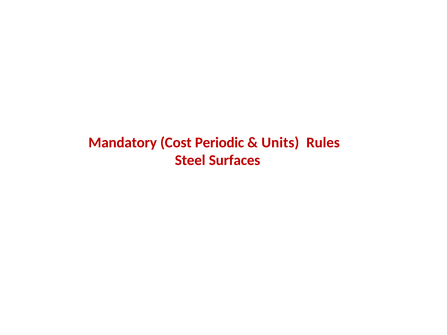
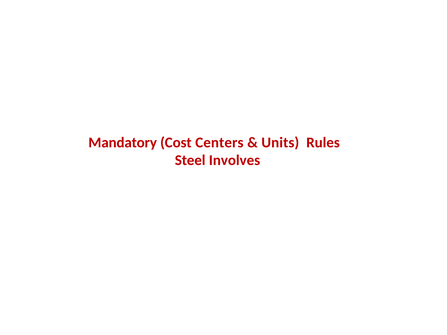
Periodic: Periodic -> Centers
Surfaces: Surfaces -> Involves
